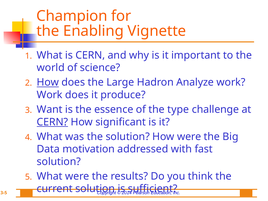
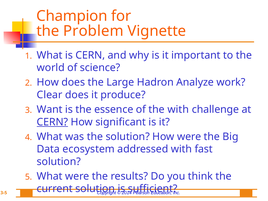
Enabling: Enabling -> Problem
How at (48, 82) underline: present -> none
Work at (50, 95): Work -> Clear
the type: type -> with
motivation: motivation -> ecosystem
